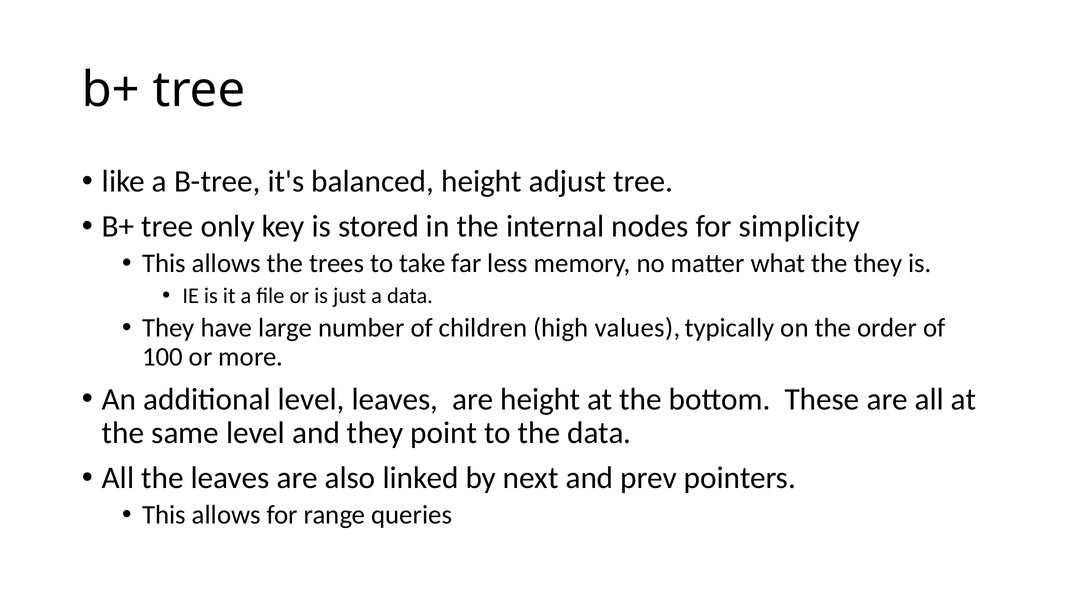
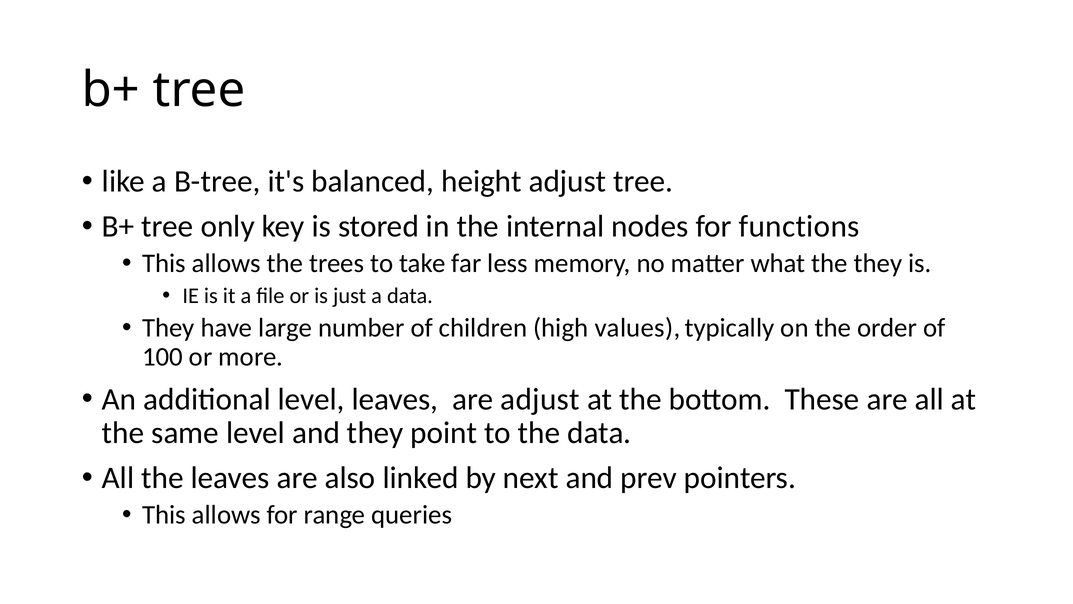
simplicity: simplicity -> functions
are height: height -> adjust
